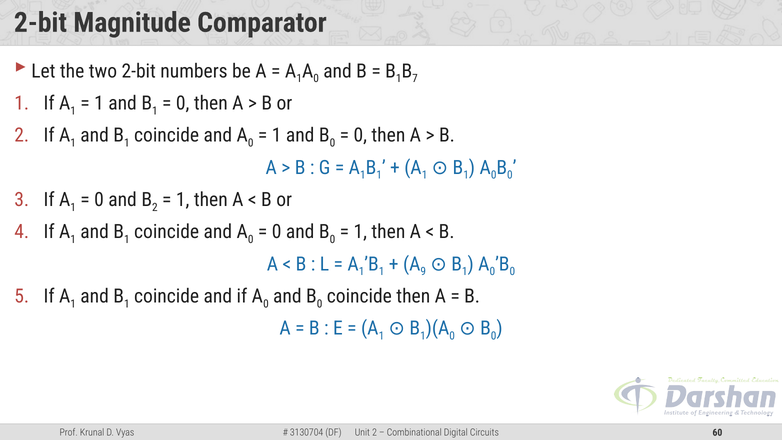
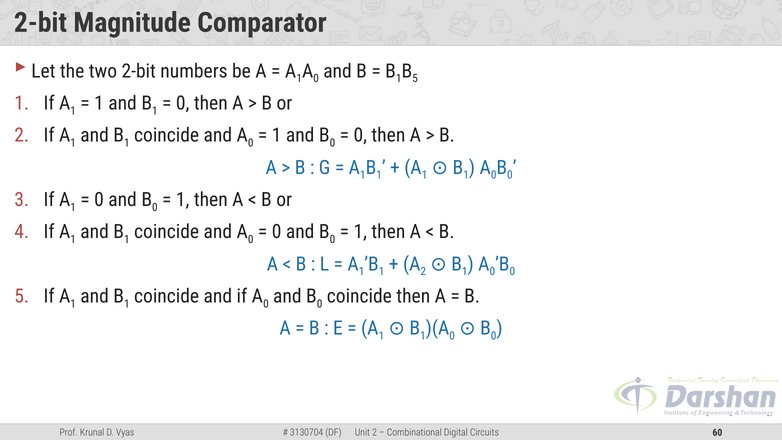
B 7: 7 -> 5
2 at (155, 207): 2 -> 0
A 9: 9 -> 2
